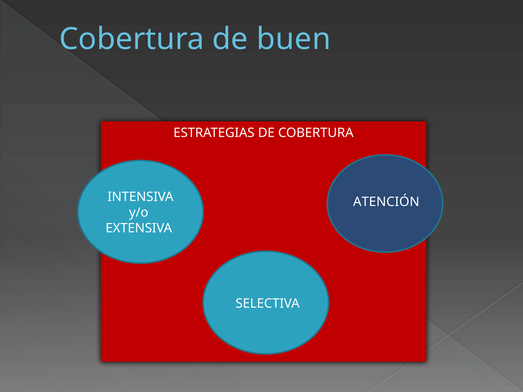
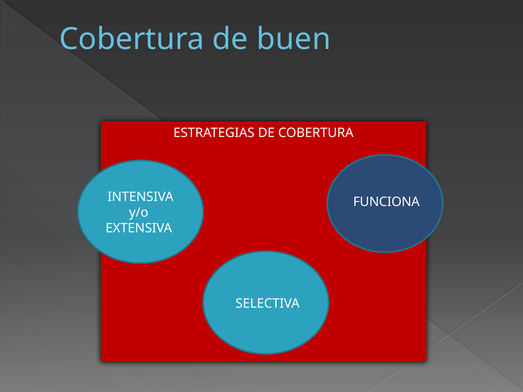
ATENCIÓN: ATENCIÓN -> FUNCIONA
